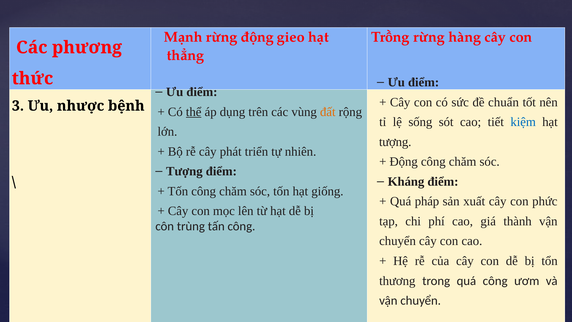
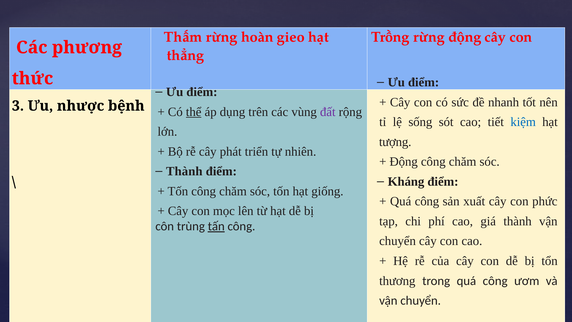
Mạnh: Mạnh -> Thấm
rừng động: động -> hoàn
rừng hàng: hàng -> động
chuẩn: chuẩn -> nhanh
đất colour: orange -> purple
Tượng at (184, 171): Tượng -> Thành
pháp at (427, 201): pháp -> công
tấn underline: none -> present
